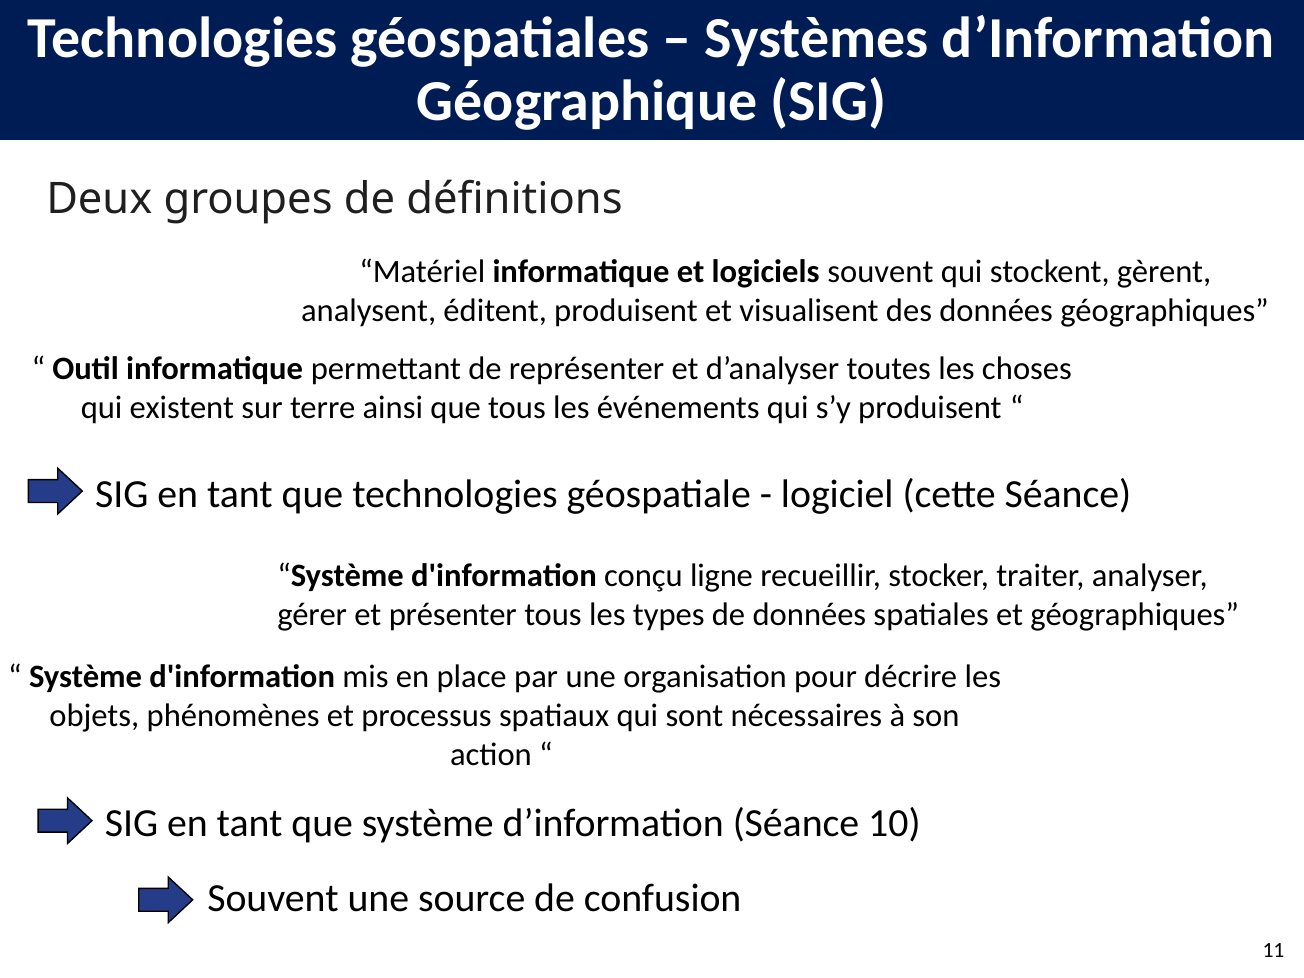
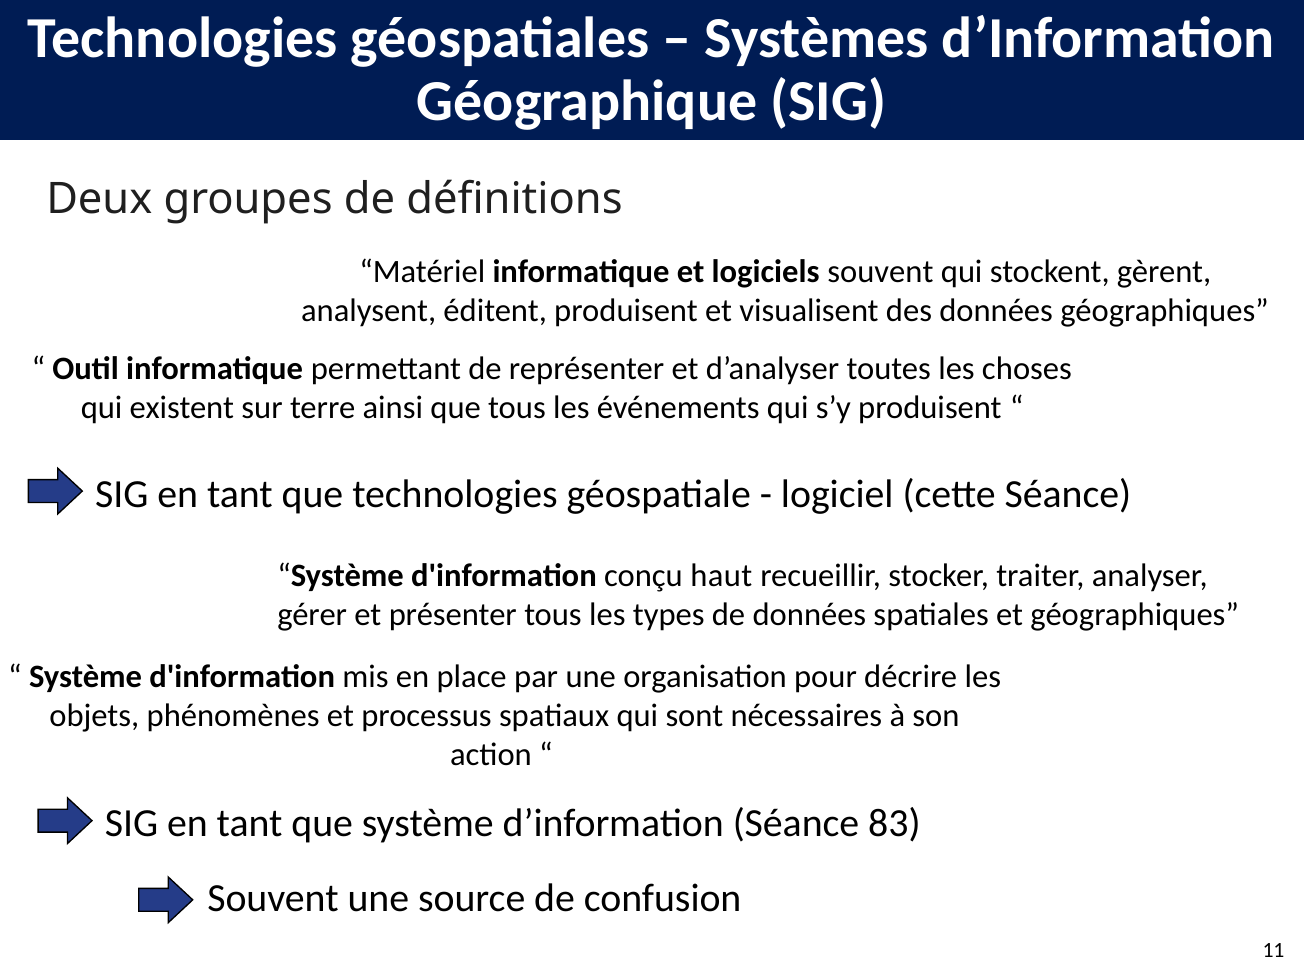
ligne: ligne -> haut
10: 10 -> 83
